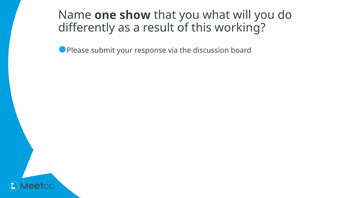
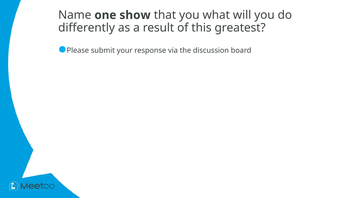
working: working -> greatest
